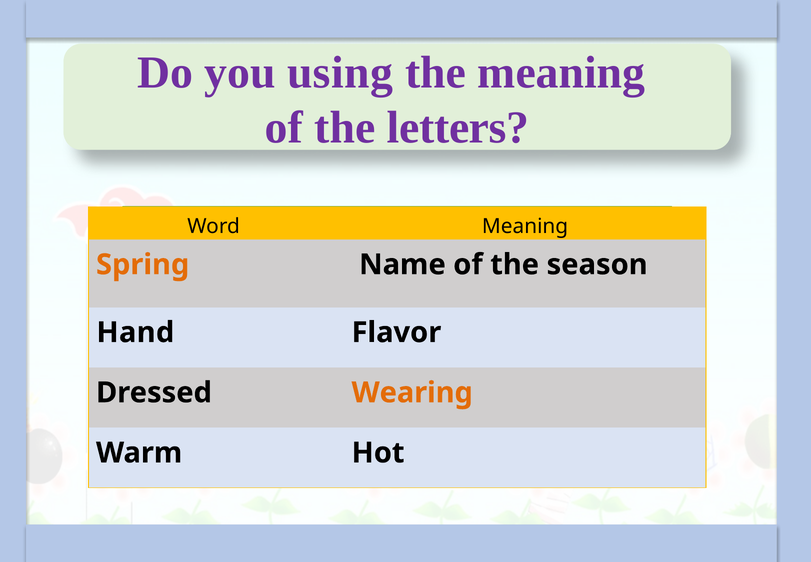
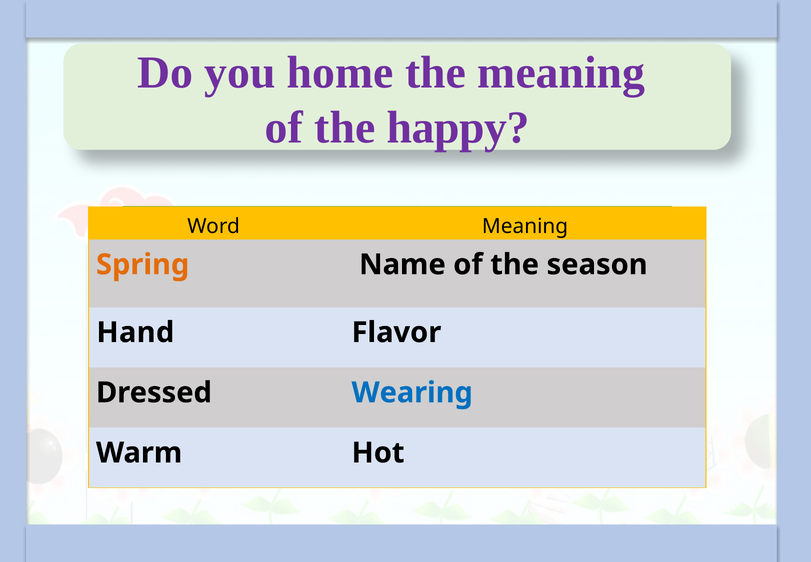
using: using -> home
letters: letters -> happy
Wearing colour: orange -> blue
